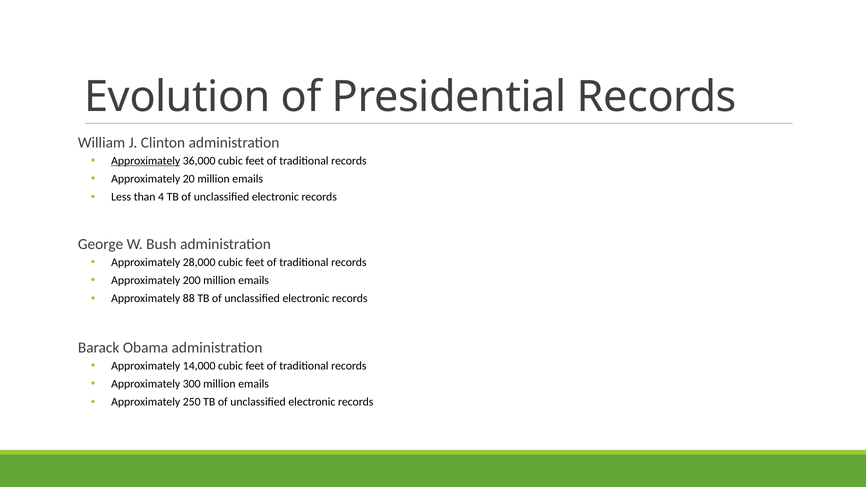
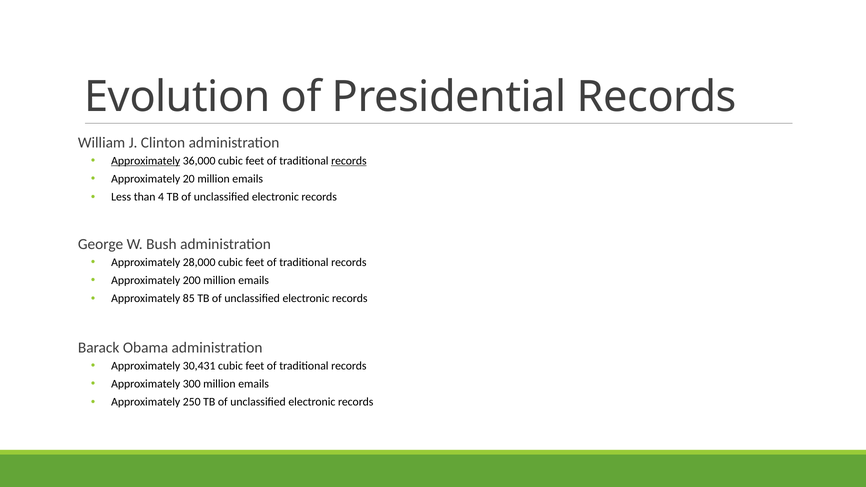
records at (349, 161) underline: none -> present
88: 88 -> 85
14,000: 14,000 -> 30,431
